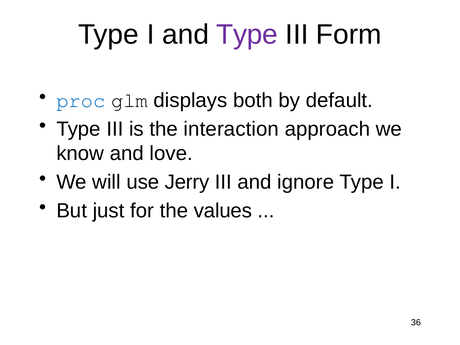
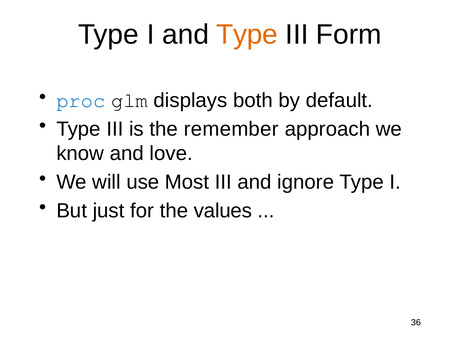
Type at (247, 35) colour: purple -> orange
interaction: interaction -> remember
Jerry: Jerry -> Most
